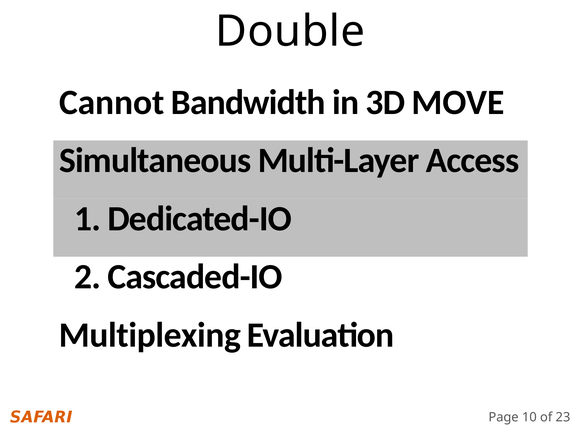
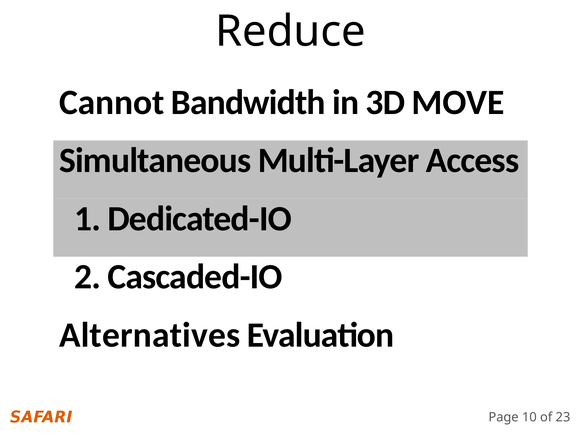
Double: Double -> Reduce
Multiplexing: Multiplexing -> Alternatives
